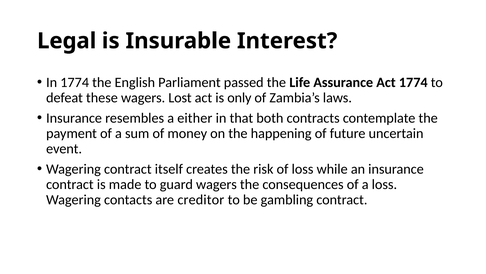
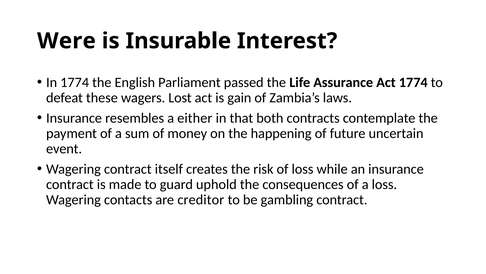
Legal: Legal -> Were
only: only -> gain
guard wagers: wagers -> uphold
